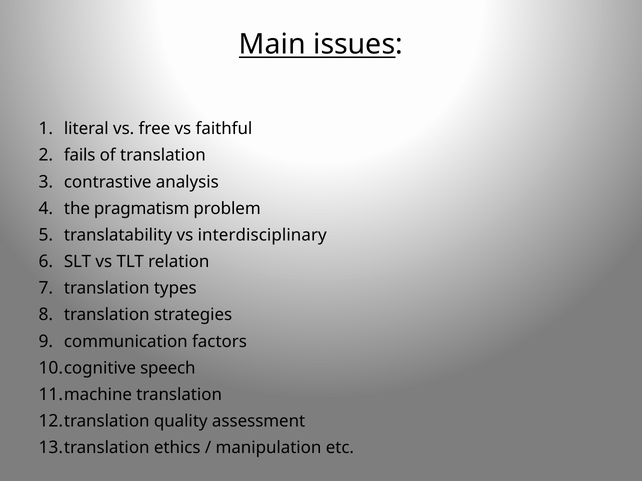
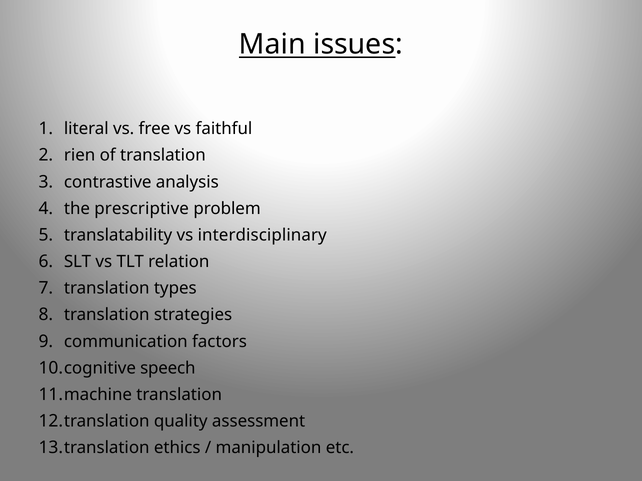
fails: fails -> rien
pragmatism: pragmatism -> prescriptive
